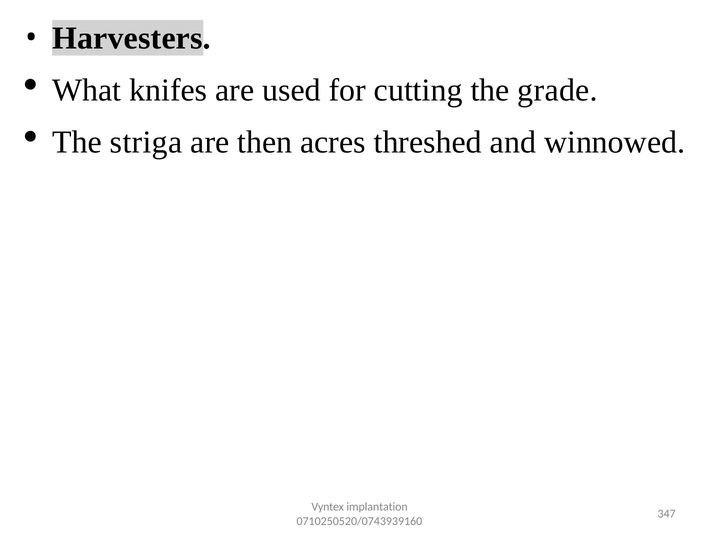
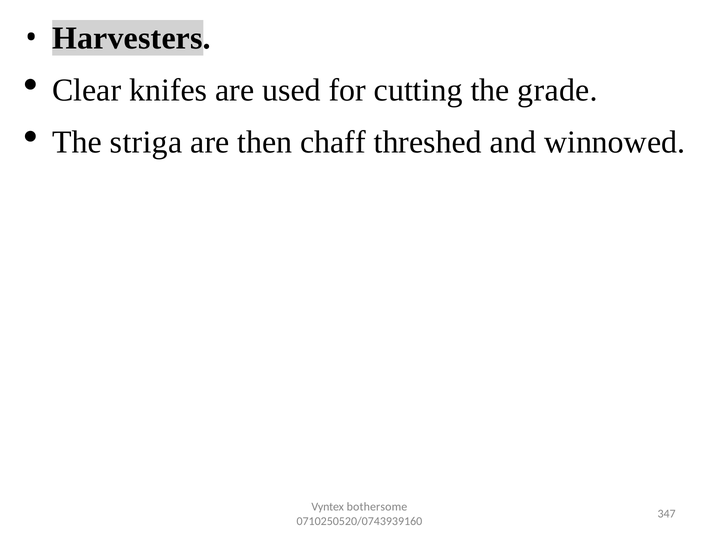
What: What -> Clear
acres: acres -> chaff
implantation: implantation -> bothersome
